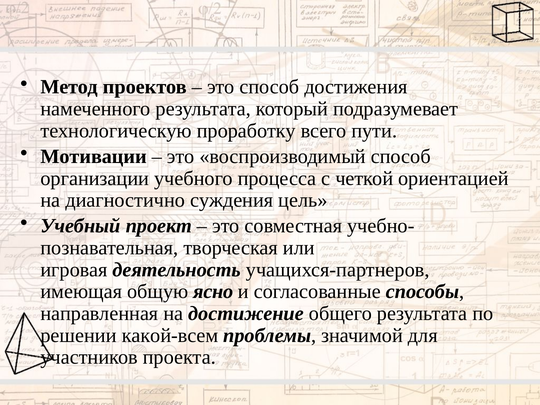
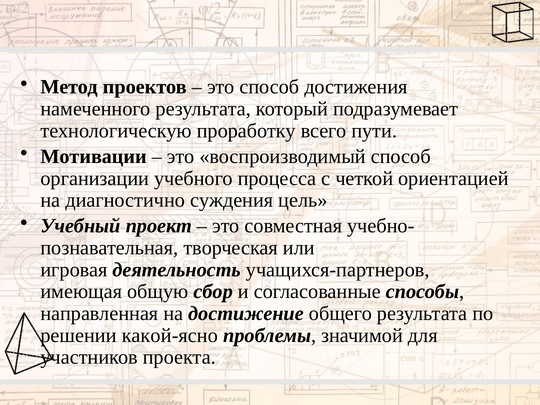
ясно: ясно -> сбор
какой-всем: какой-всем -> какой-ясно
